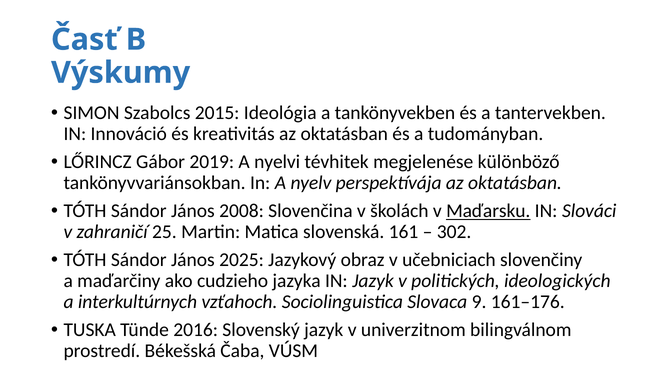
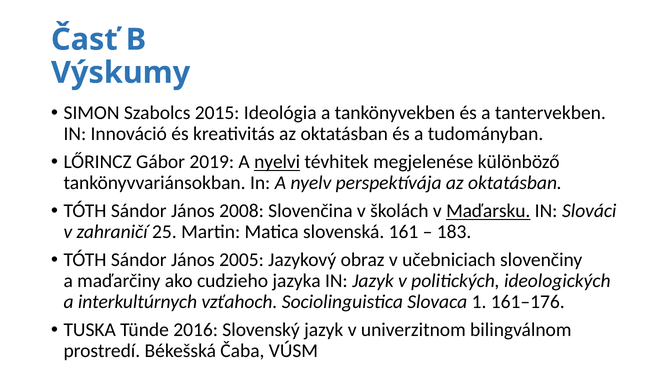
nyelvi underline: none -> present
302: 302 -> 183
2025: 2025 -> 2005
9: 9 -> 1
